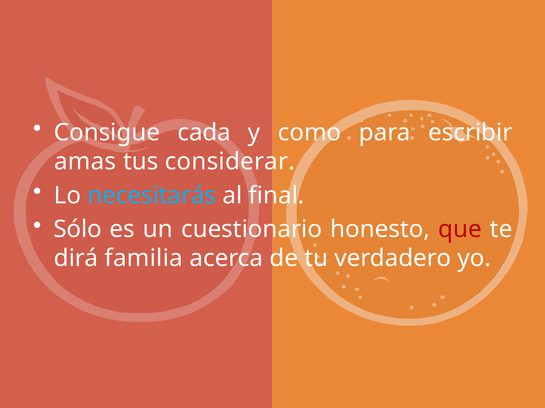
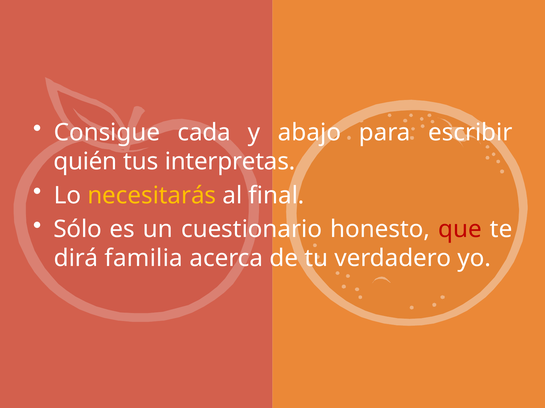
como: como -> abajo
amas: amas -> quién
considerar: considerar -> interpretas
necesitarás colour: light blue -> yellow
